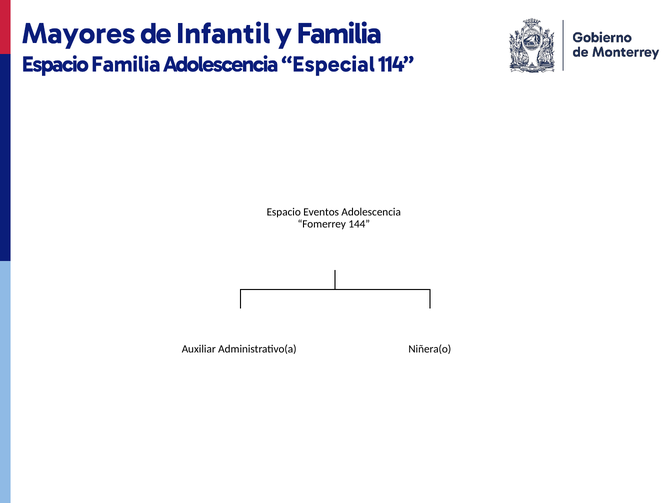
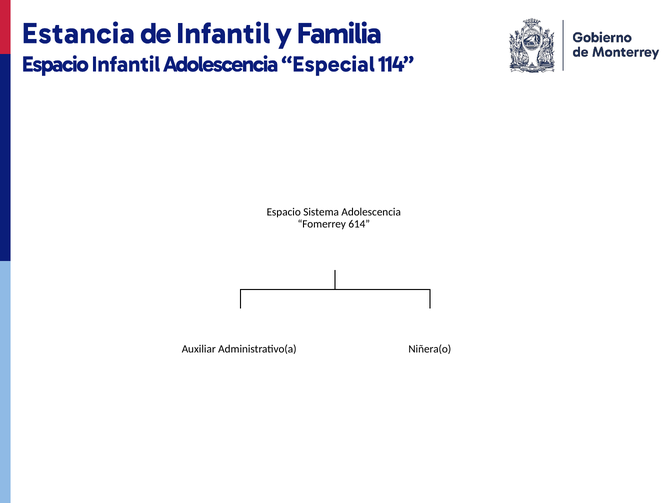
Mayores: Mayores -> Estancia
Espacio Familia: Familia -> Infantil
Eventos: Eventos -> Sistema
144: 144 -> 614
